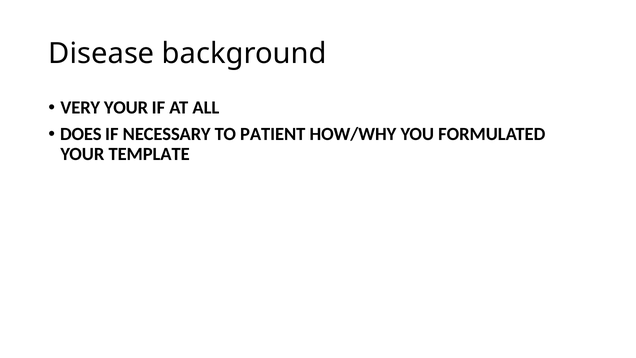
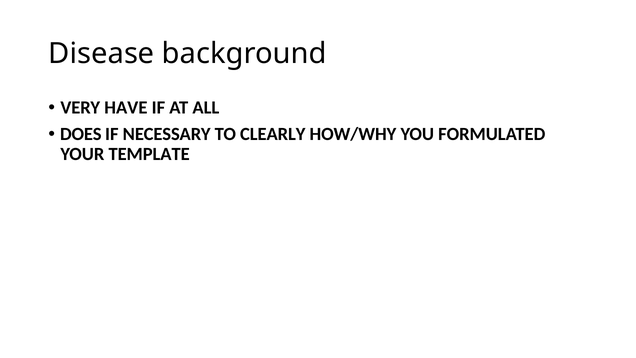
VERY YOUR: YOUR -> HAVE
PATIENT: PATIENT -> CLEARLY
